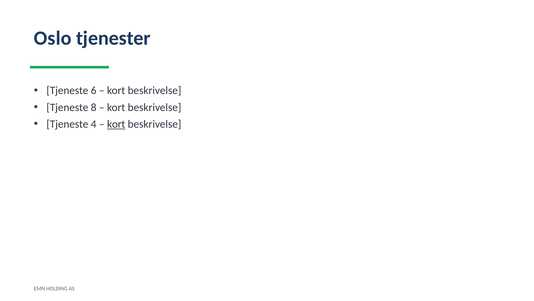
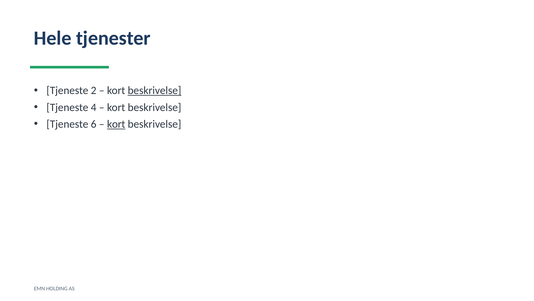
Oslo: Oslo -> Hele
6: 6 -> 2
beskrivelse at (155, 90) underline: none -> present
8: 8 -> 4
4: 4 -> 6
